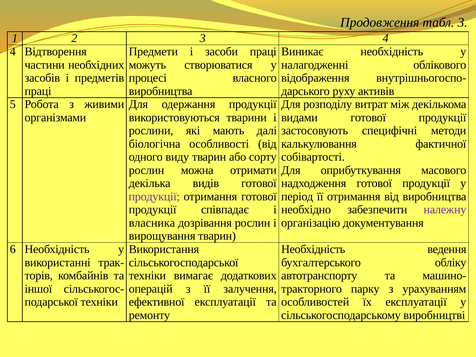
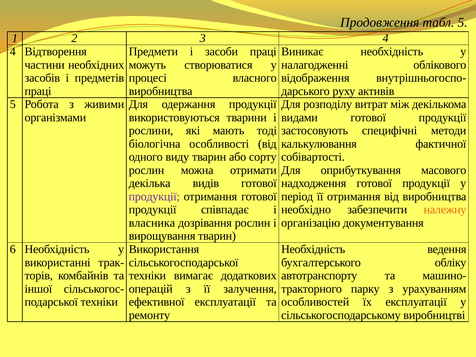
табл 3: 3 -> 5
далі: далі -> тоді
належну colour: purple -> orange
